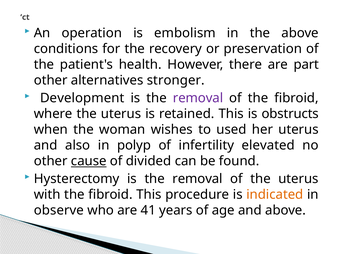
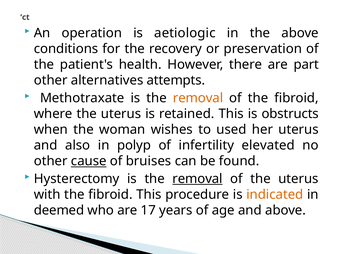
embolism: embolism -> aetiologic
stronger: stronger -> attempts
Development: Development -> Methotraxate
removal at (198, 98) colour: purple -> orange
divided: divided -> bruises
removal at (198, 179) underline: none -> present
observe: observe -> deemed
41: 41 -> 17
